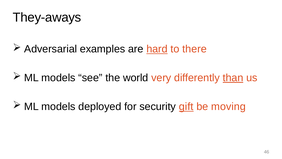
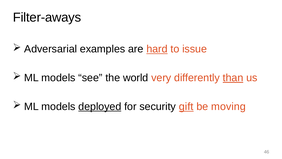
They-aways: They-aways -> Filter-aways
there: there -> issue
deployed underline: none -> present
